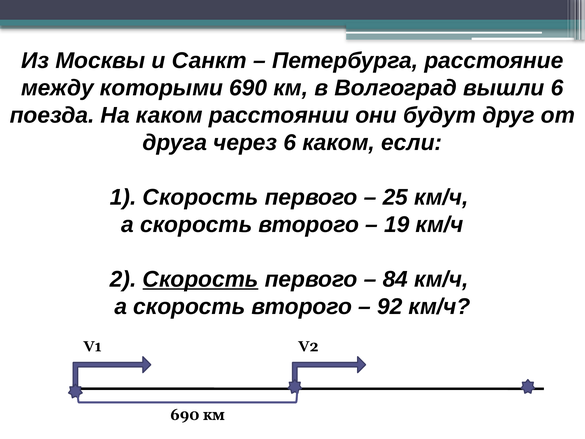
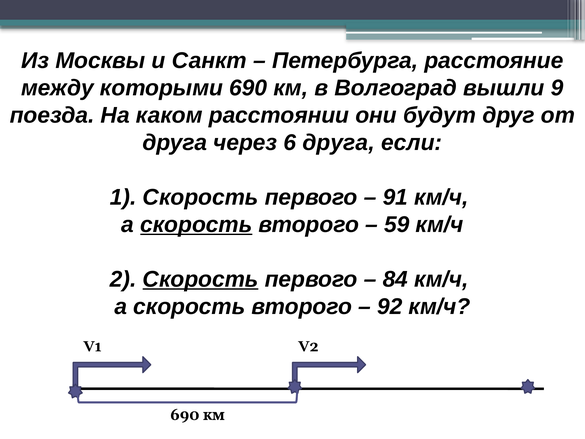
вышли 6: 6 -> 9
6 каком: каком -> друга
25: 25 -> 91
скорость at (196, 225) underline: none -> present
19: 19 -> 59
